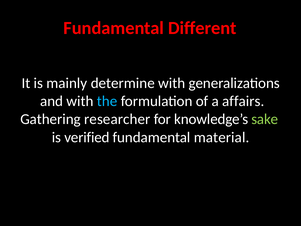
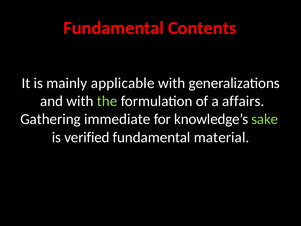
Different: Different -> Contents
determine: determine -> applicable
the colour: light blue -> light green
researcher: researcher -> immediate
